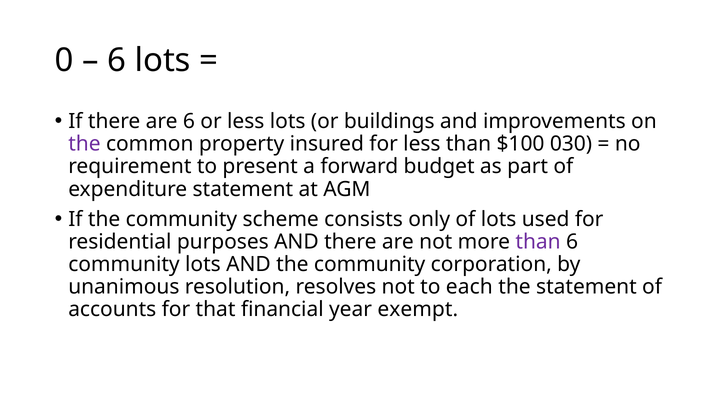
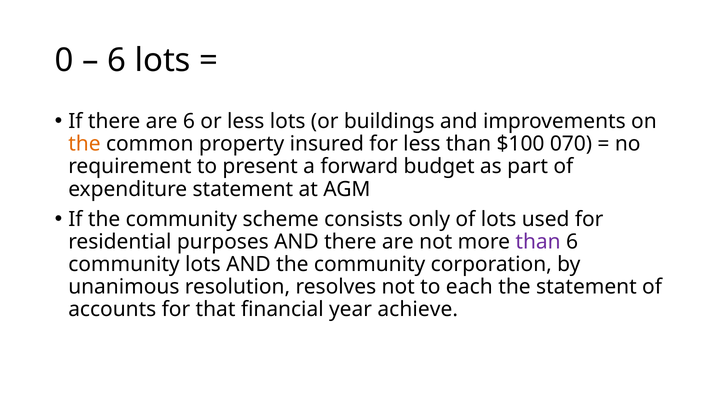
the at (84, 144) colour: purple -> orange
030: 030 -> 070
exempt: exempt -> achieve
